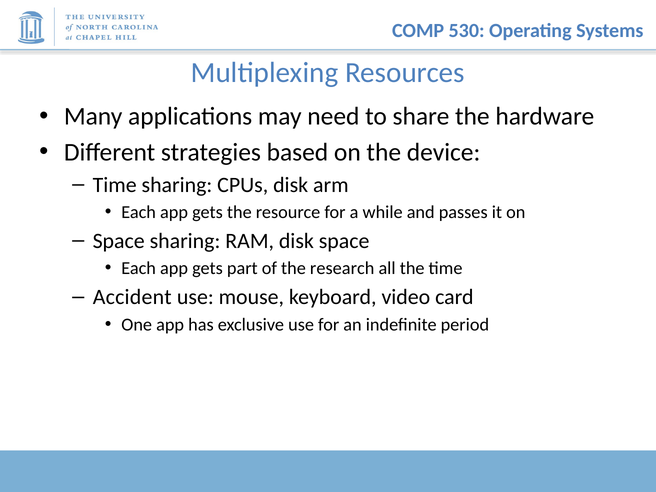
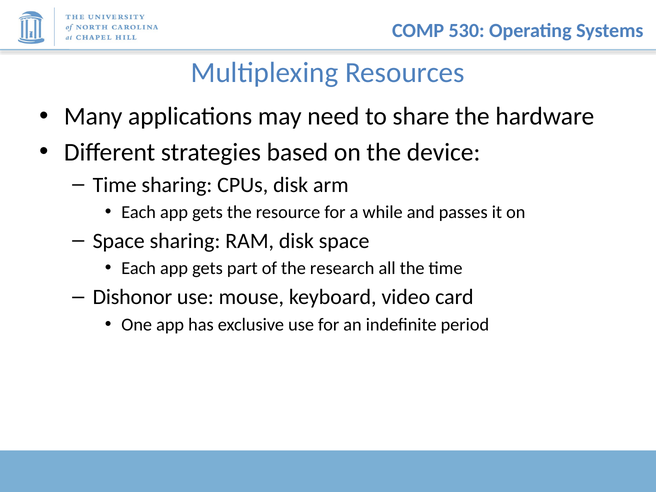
Accident: Accident -> Dishonor
